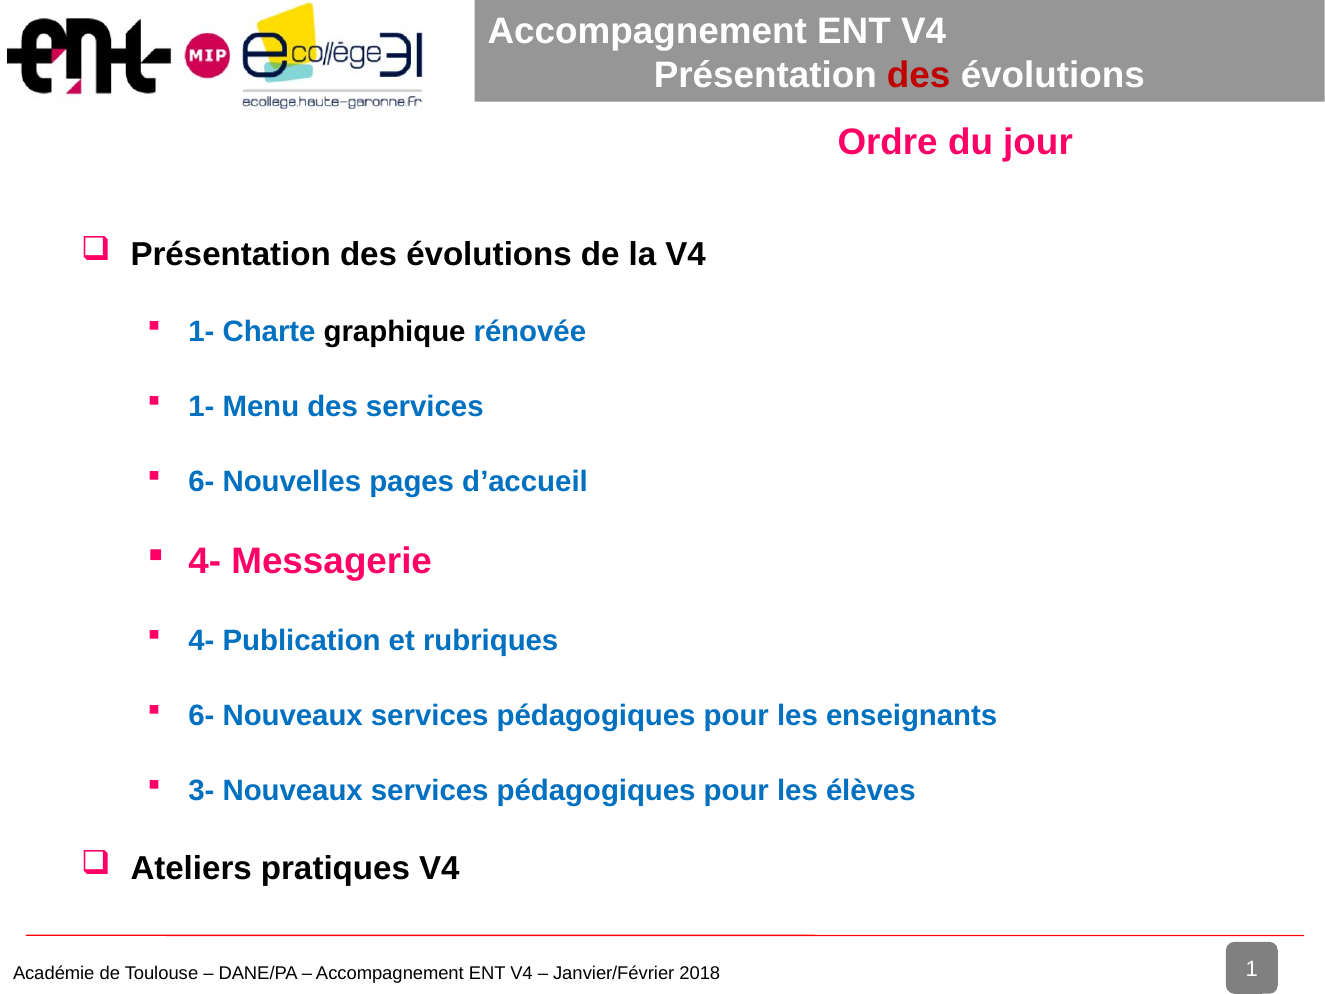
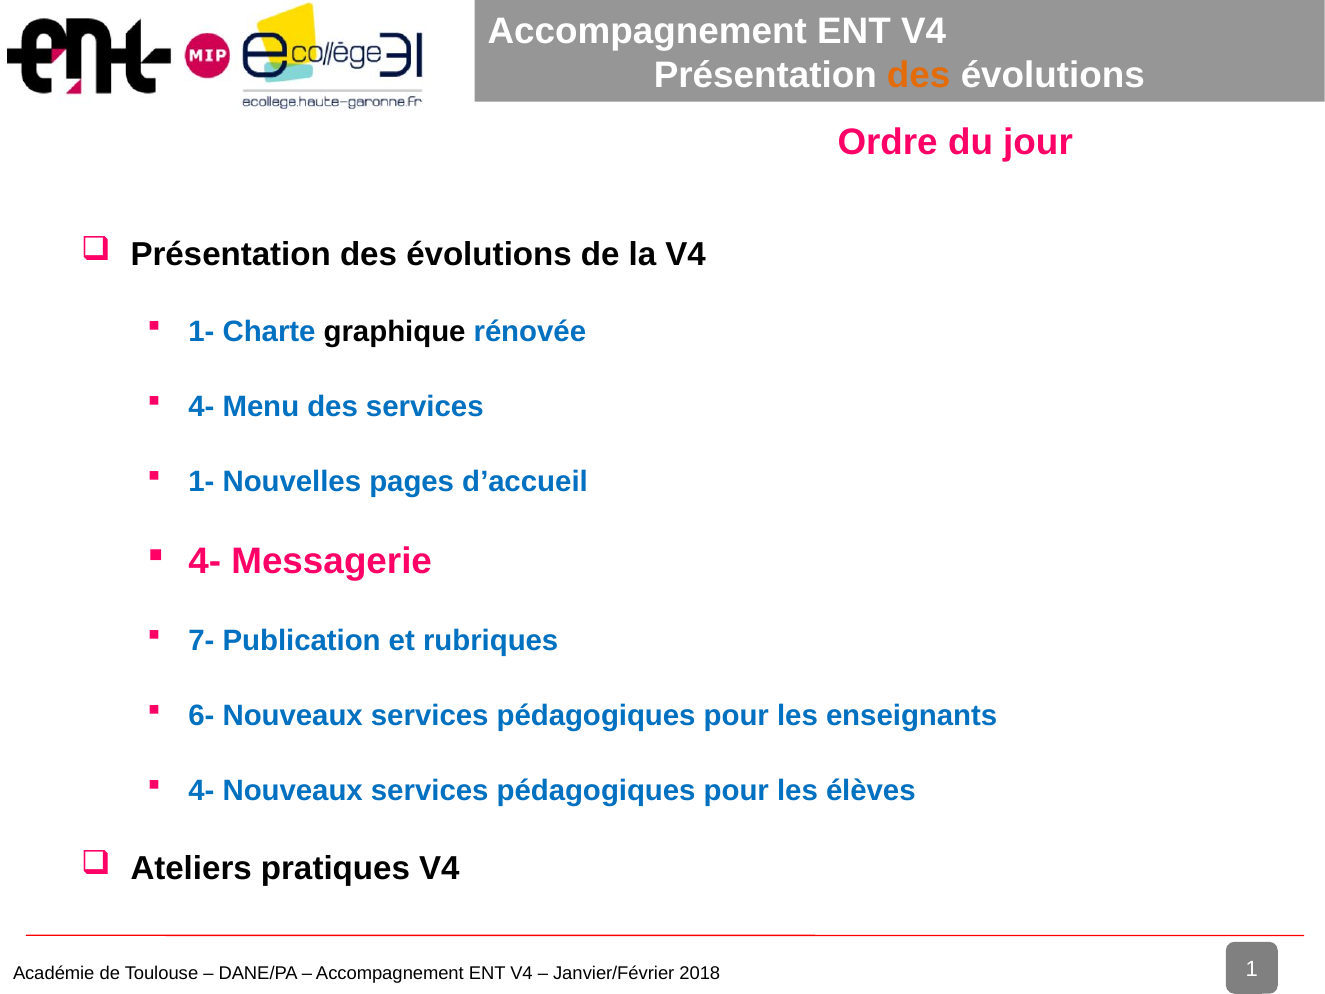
des at (919, 76) colour: red -> orange
1- at (201, 407): 1- -> 4-
6- at (201, 482): 6- -> 1-
4- at (201, 641): 4- -> 7-
3- at (201, 791): 3- -> 4-
